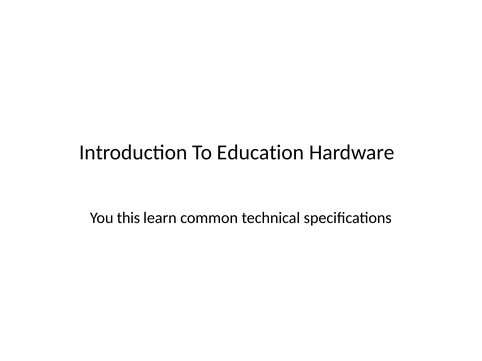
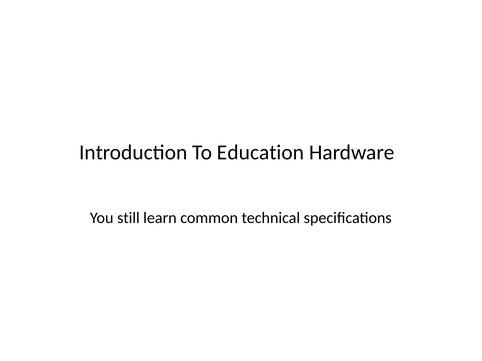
this: this -> still
